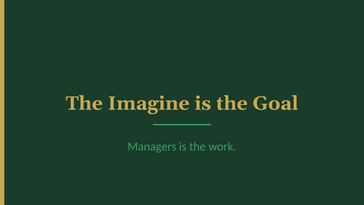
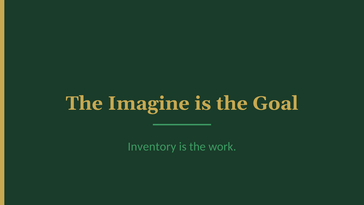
Managers: Managers -> Inventory
